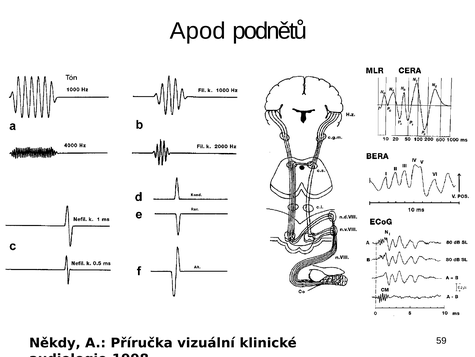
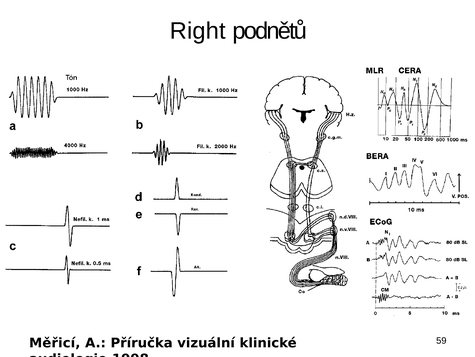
Apod: Apod -> Right
Někdy: Někdy -> Měřicí
